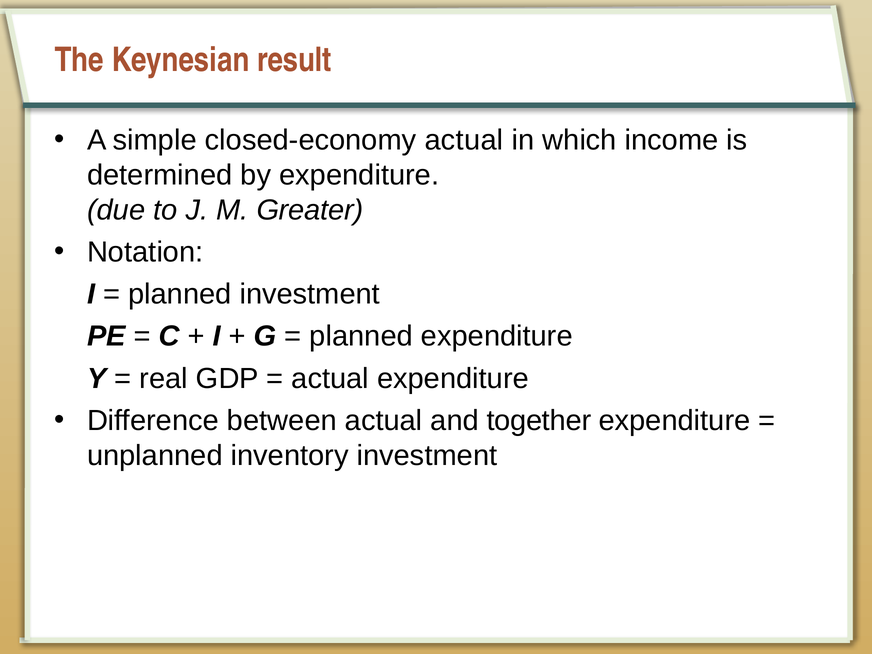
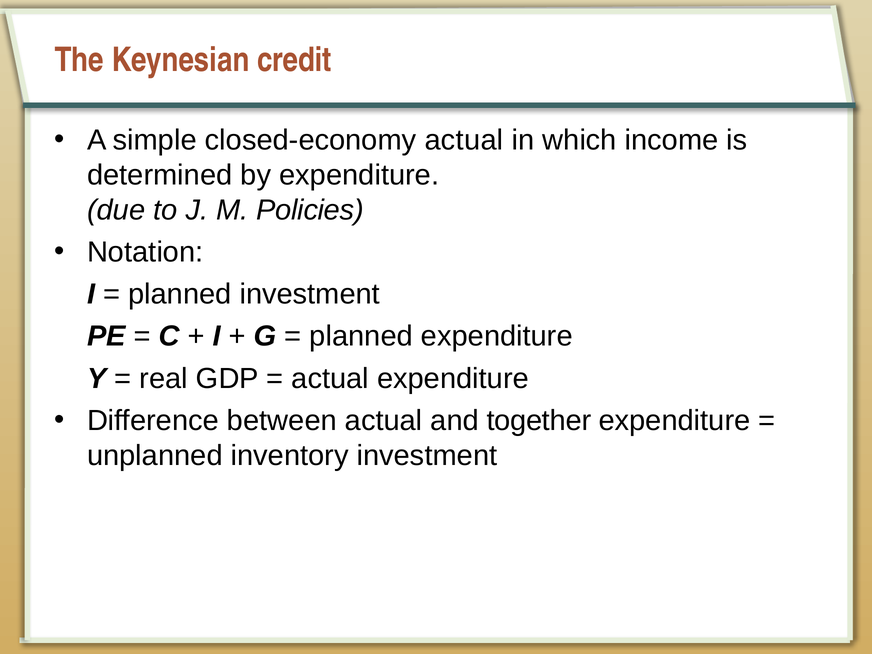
result: result -> credit
Greater: Greater -> Policies
